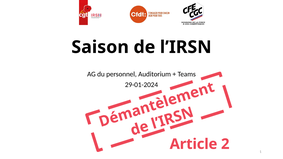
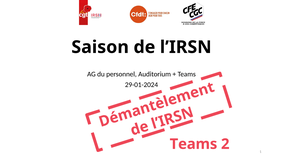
Article at (194, 144): Article -> Teams
